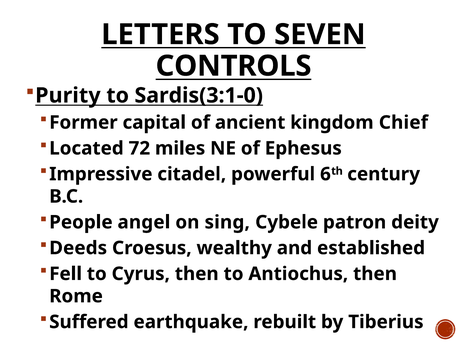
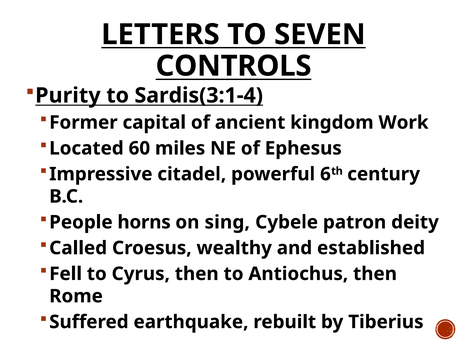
Sardis(3:1-0: Sardis(3:1-0 -> Sardis(3:1-4
Chief: Chief -> Work
72: 72 -> 60
angel: angel -> horns
Deeds: Deeds -> Called
